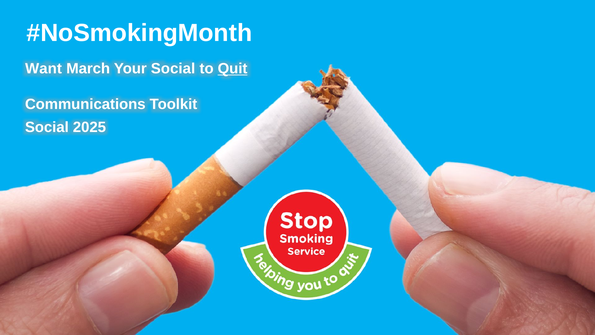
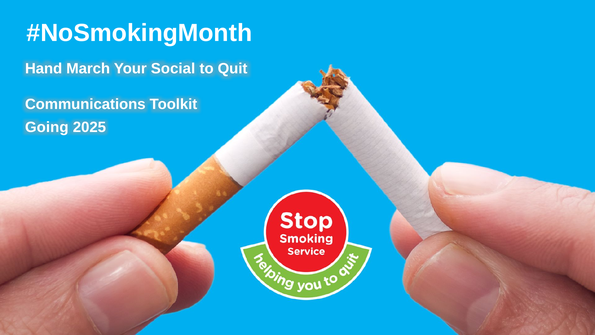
Want: Want -> Hand
Quit underline: present -> none
Social at (47, 127): Social -> Going
